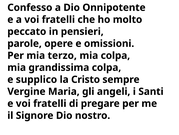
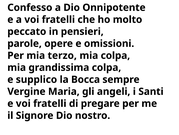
Cristo: Cristo -> Bocca
